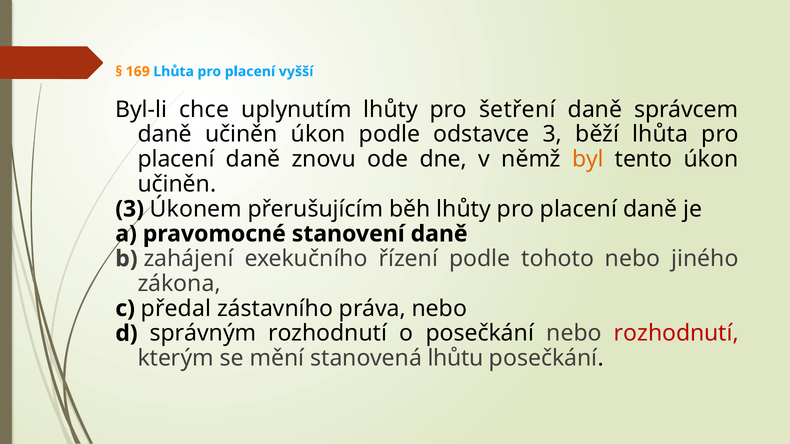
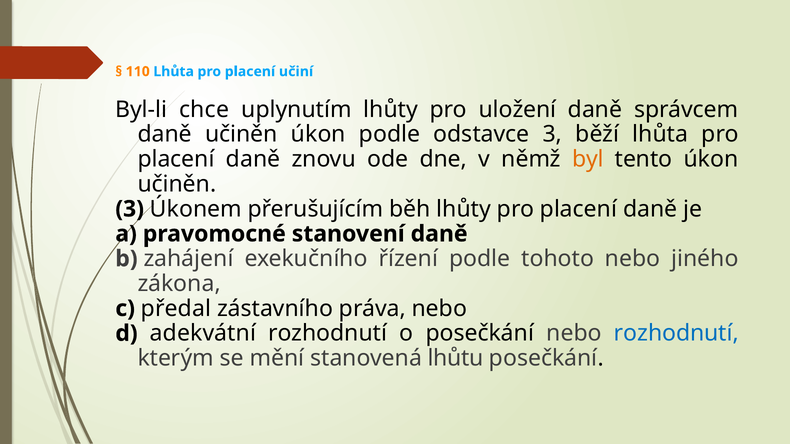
169: 169 -> 110
vyšší: vyšší -> učiní
šetření: šetření -> uložení
správným: správným -> adekvátní
rozhodnutí at (676, 334) colour: red -> blue
